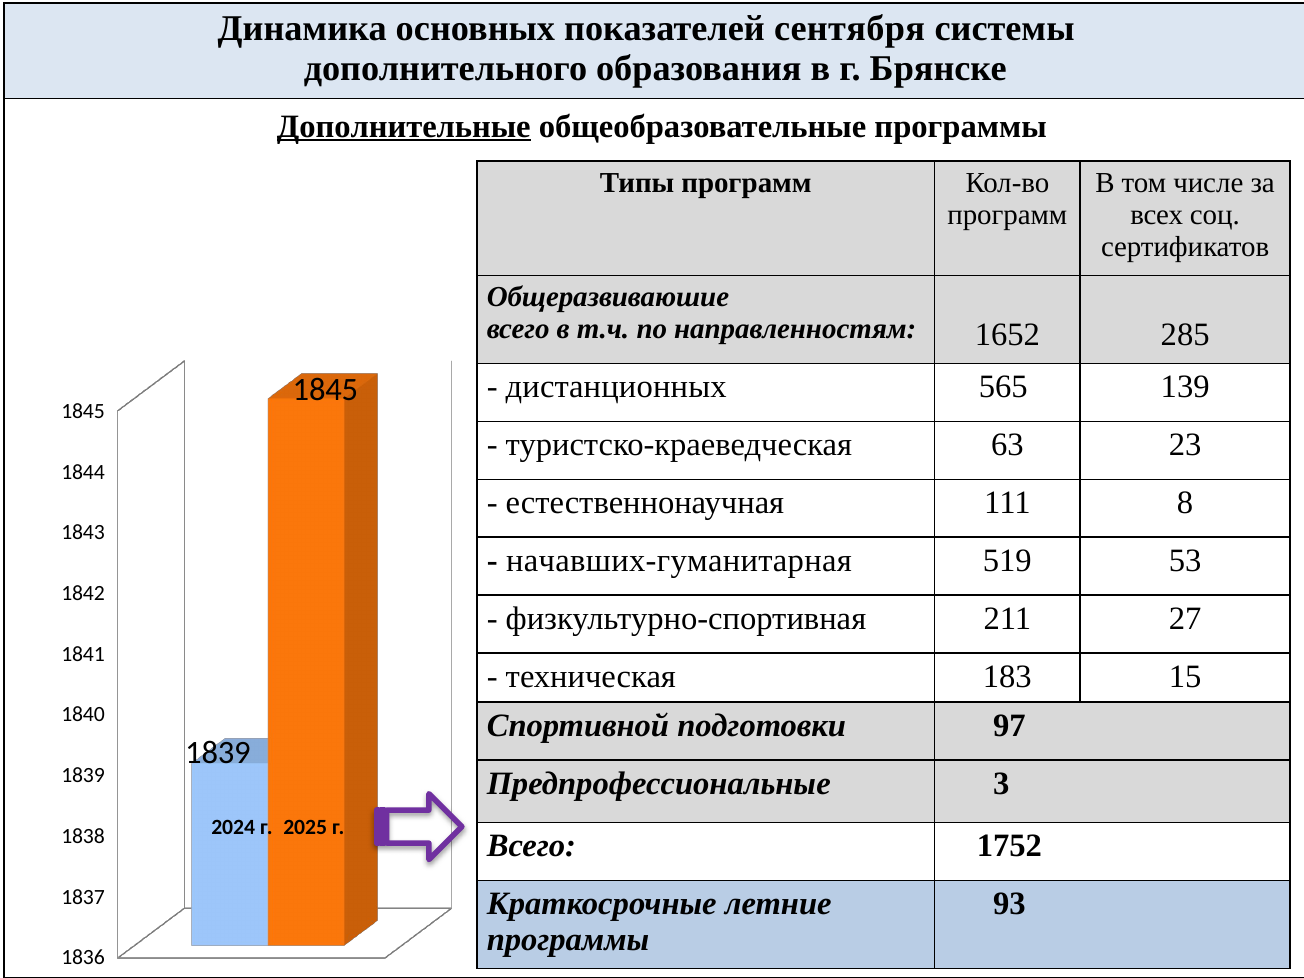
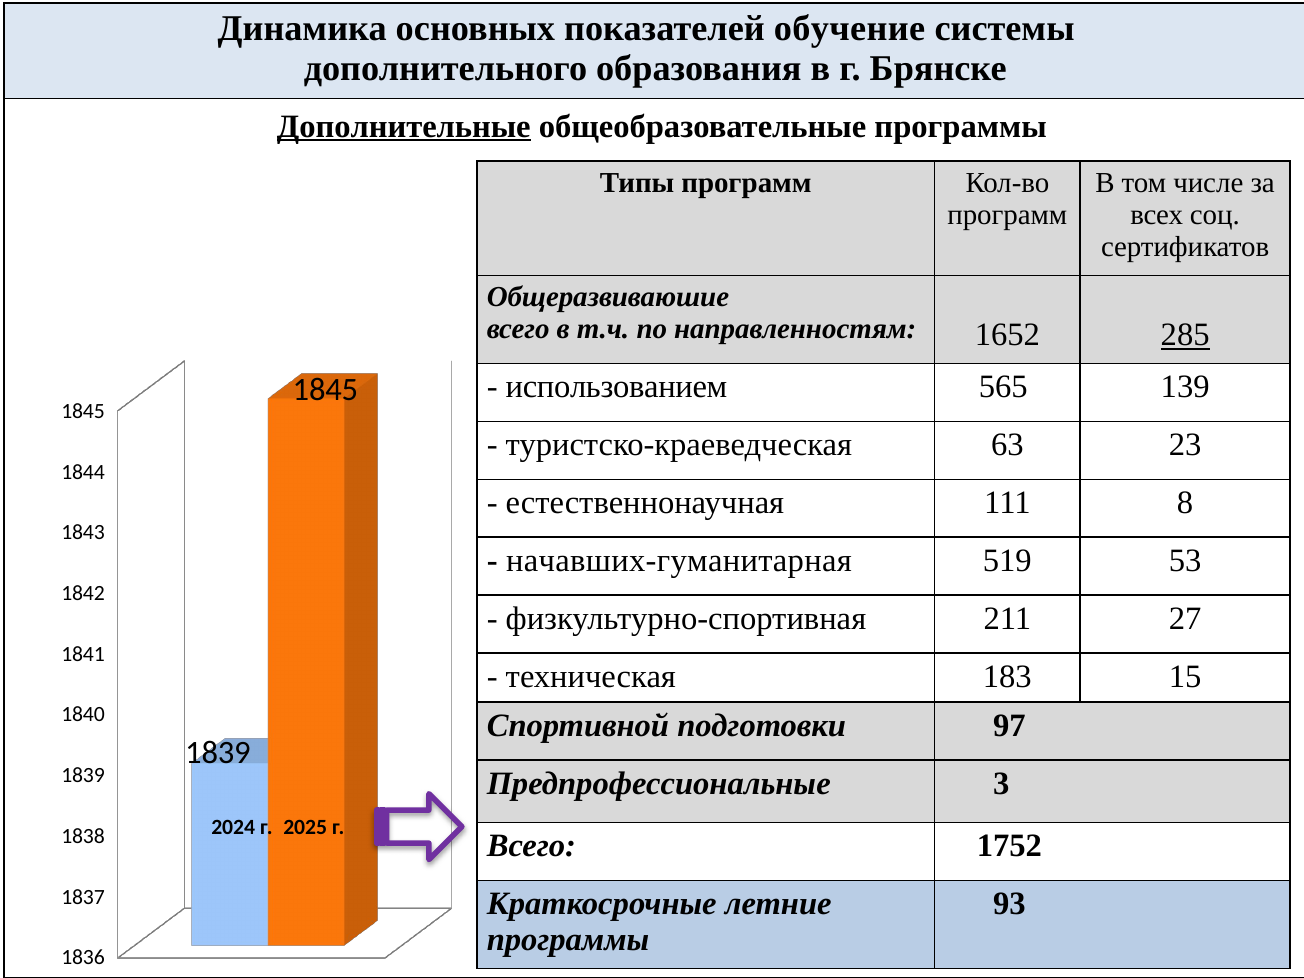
сентября: сентября -> обучение
285 underline: none -> present
дистанционных: дистанционных -> использованием
